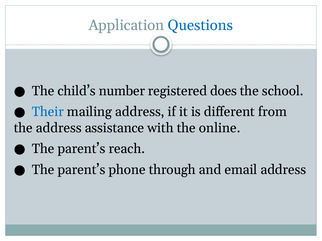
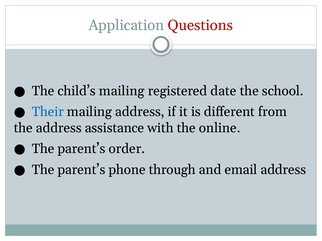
Questions colour: blue -> red
child’s number: number -> mailing
does: does -> date
reach: reach -> order
